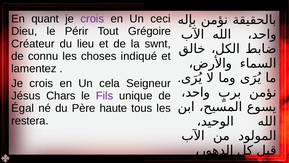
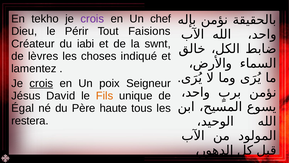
quant: quant -> tekho
ceci: ceci -> chef
Grégoire: Grégoire -> Faisions
lieu: lieu -> iabi
connu: connu -> lèvres
crois at (41, 83) underline: none -> present
cela: cela -> poix
Chars: Chars -> David
Fils colour: purple -> orange
